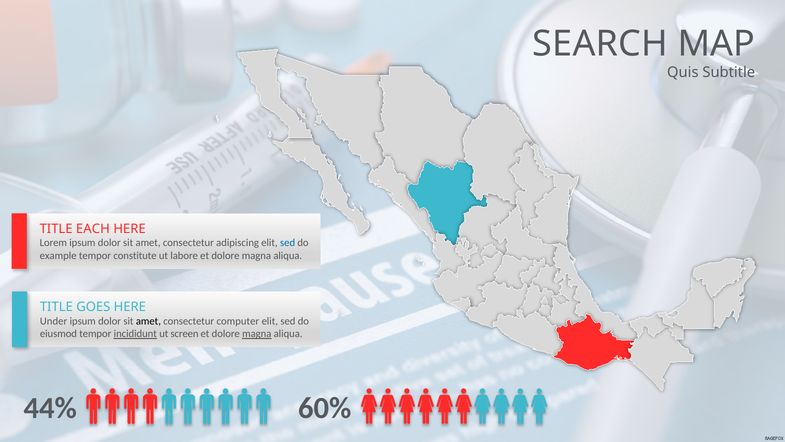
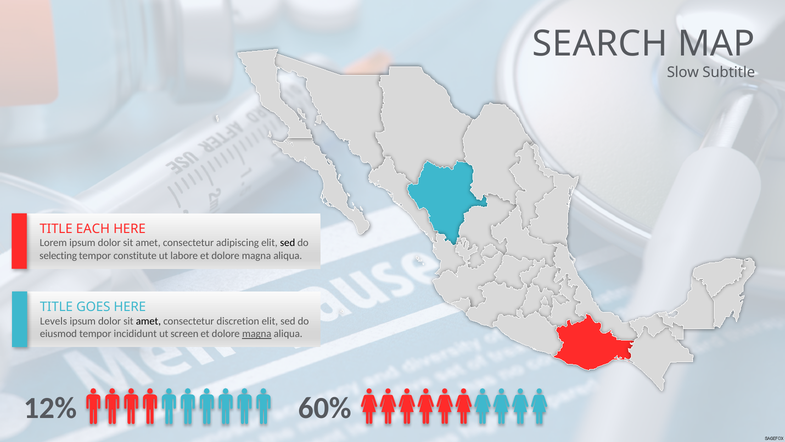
Quis: Quis -> Slow
sed at (288, 243) colour: blue -> black
example: example -> selecting
Under: Under -> Levels
computer: computer -> discretion
incididunt underline: present -> none
44%: 44% -> 12%
